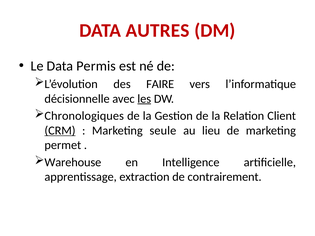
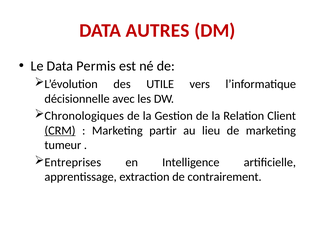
FAIRE: FAIRE -> UTILE
les underline: present -> none
seule: seule -> partir
permet: permet -> tumeur
Warehouse: Warehouse -> Entreprises
